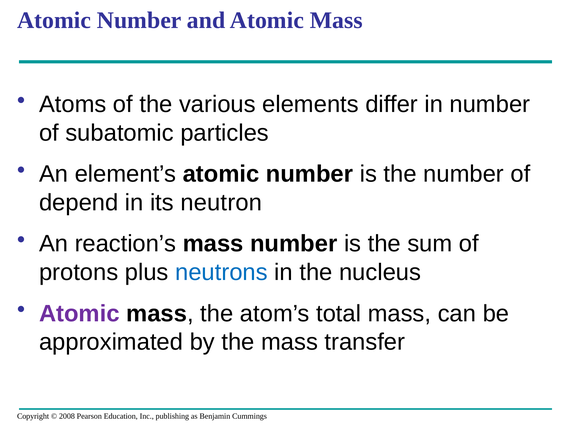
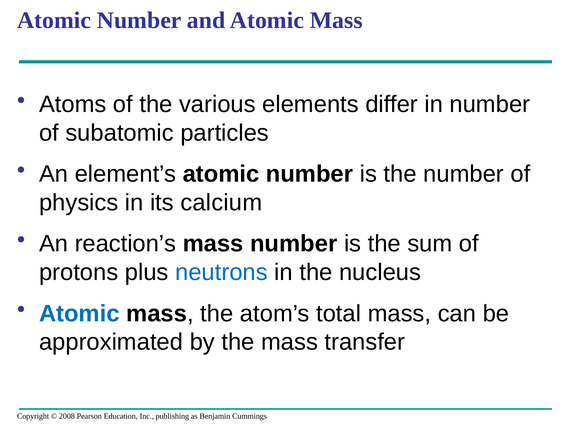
depend: depend -> physics
neutron: neutron -> calcium
Atomic at (79, 314) colour: purple -> blue
